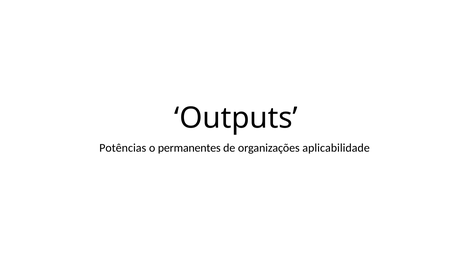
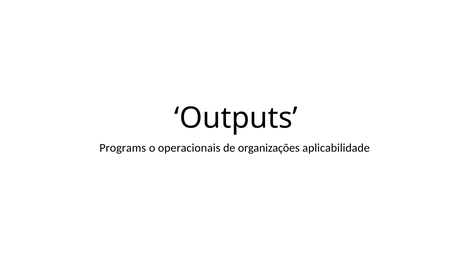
Potências: Potências -> Programs
permanentes: permanentes -> operacionais
